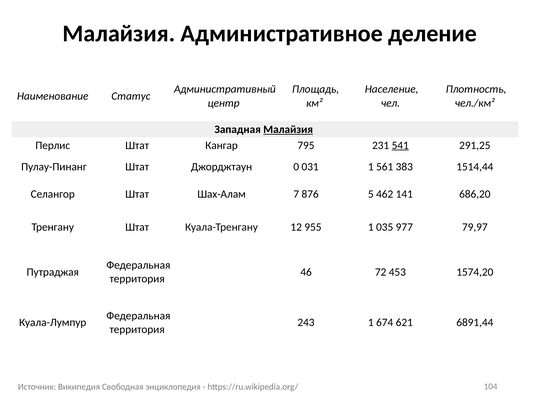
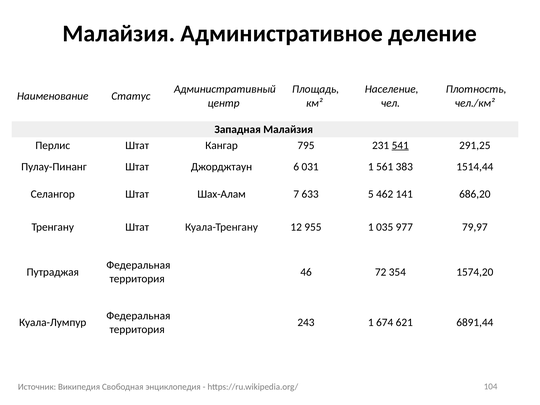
Малайзия at (288, 129) underline: present -> none
0: 0 -> 6
876: 876 -> 633
453: 453 -> 354
